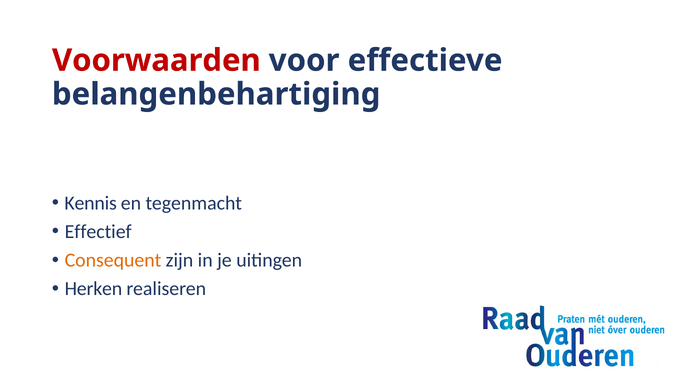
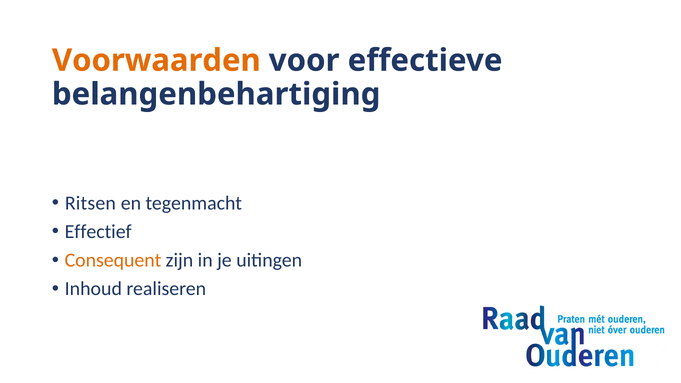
Voorwaarden colour: red -> orange
Kennis: Kennis -> Ritsen
Herken: Herken -> Inhoud
